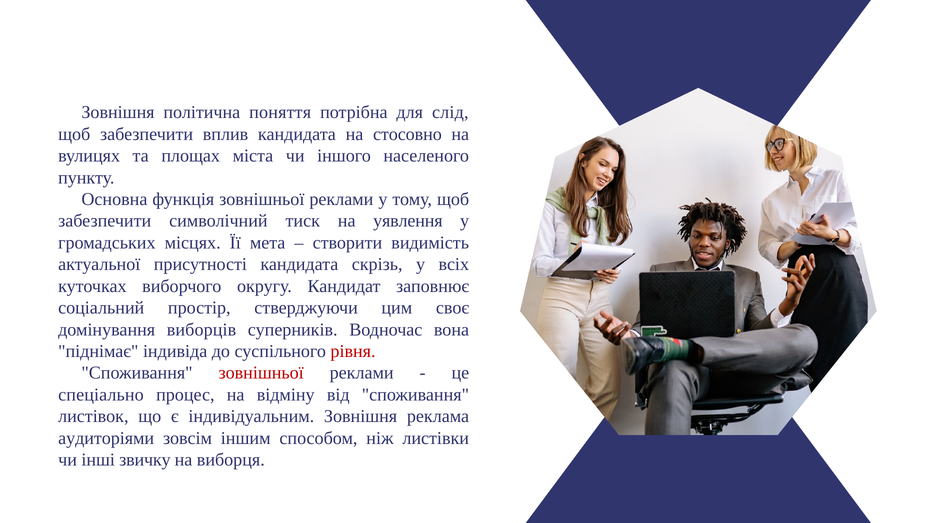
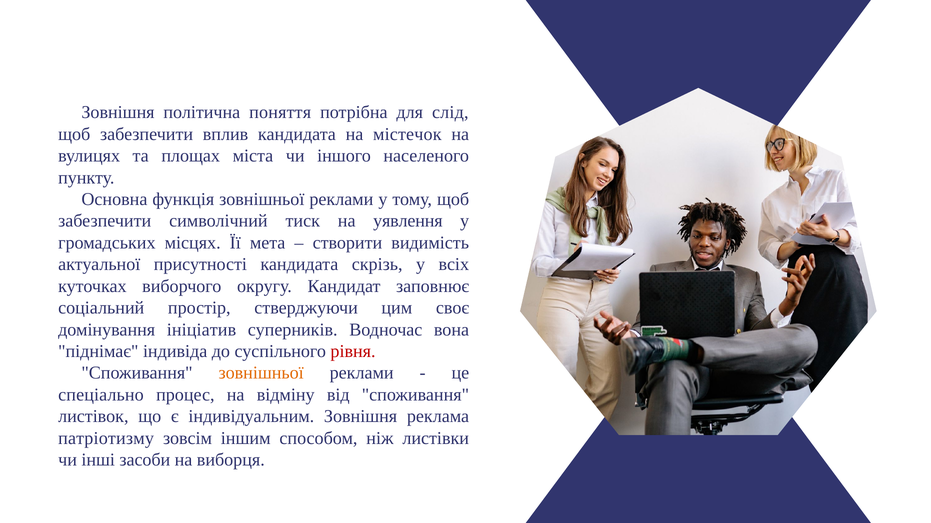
стосовно: стосовно -> містечок
виборців: виборців -> ініціатив
зовнішньої at (261, 373) colour: red -> orange
аудиторіями: аудиторіями -> патріотизму
звичку: звичку -> засоби
